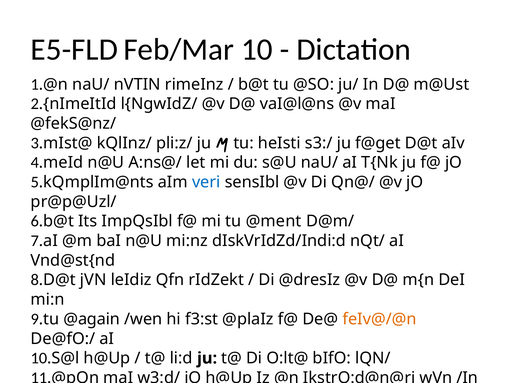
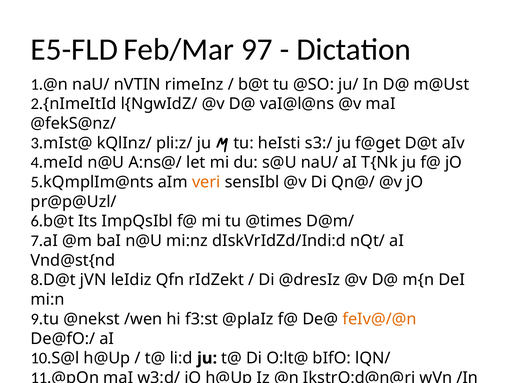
Feb/Mar 10: 10 -> 97
veri colour: blue -> orange
@ment: @ment -> @times
@again: @again -> @nekst
